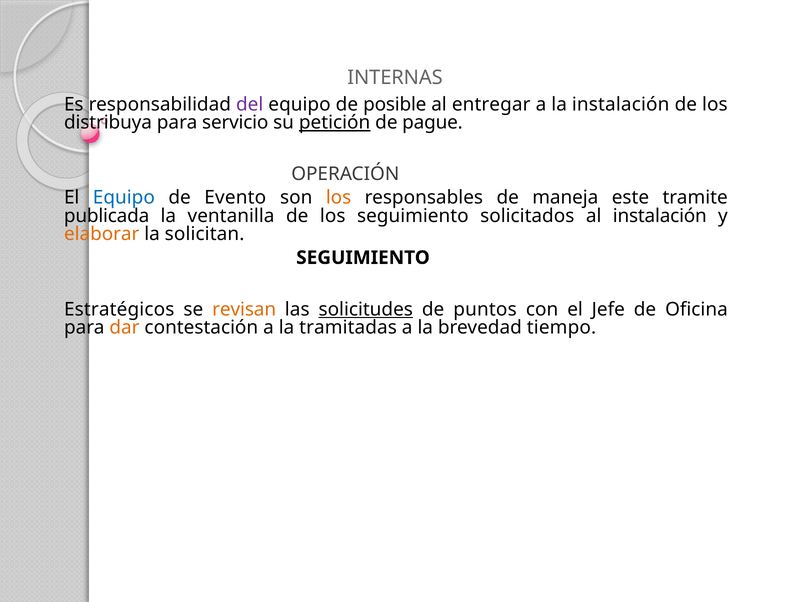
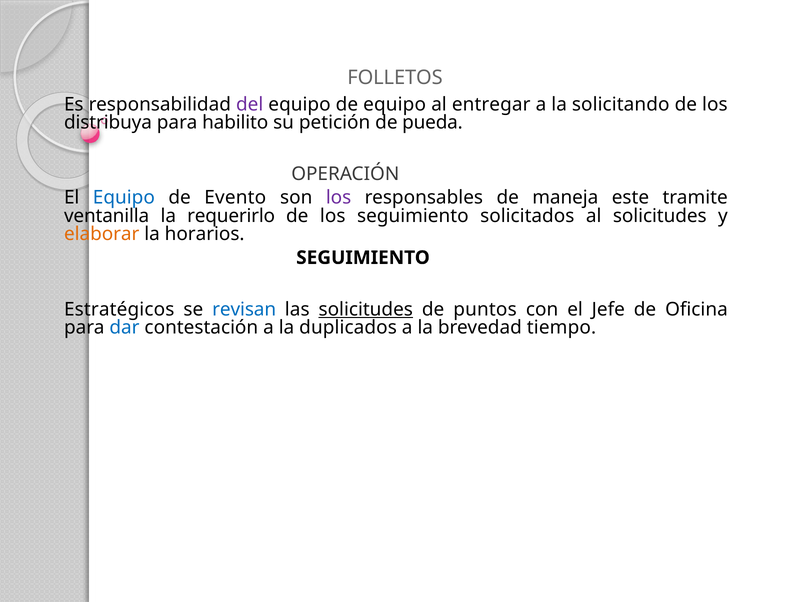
INTERNAS: INTERNAS -> FOLLETOS
de posible: posible -> equipo
la instalación: instalación -> solicitando
servicio: servicio -> habilito
petición underline: present -> none
pague: pague -> pueda
los at (339, 198) colour: orange -> purple
publicada: publicada -> ventanilla
ventanilla: ventanilla -> requerirlo
al instalación: instalación -> solicitudes
solicitan: solicitan -> horarios
revisan colour: orange -> blue
dar colour: orange -> blue
tramitadas: tramitadas -> duplicados
